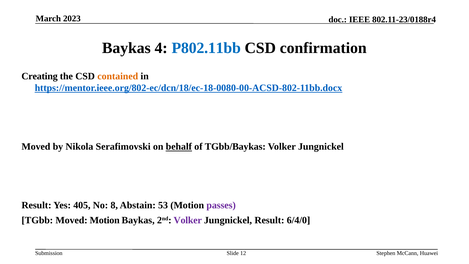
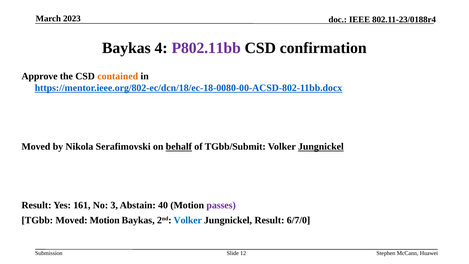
P802.11bb colour: blue -> purple
Creating: Creating -> Approve
TGbb/Baykas: TGbb/Baykas -> TGbb/Submit
Jungnickel at (321, 147) underline: none -> present
405: 405 -> 161
8: 8 -> 3
53: 53 -> 40
Volker at (188, 220) colour: purple -> blue
6/4/0: 6/4/0 -> 6/7/0
